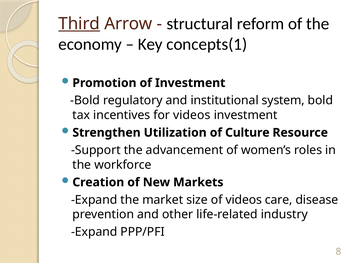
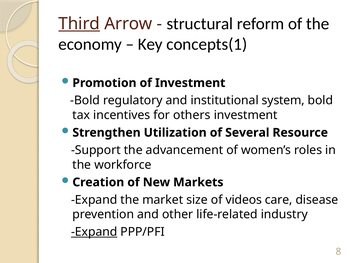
for videos: videos -> others
Culture: Culture -> Several
Expand at (94, 232) underline: none -> present
